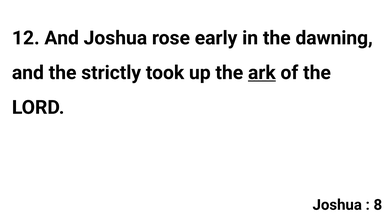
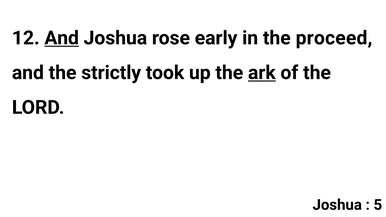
And at (62, 38) underline: none -> present
dawning: dawning -> proceed
8: 8 -> 5
